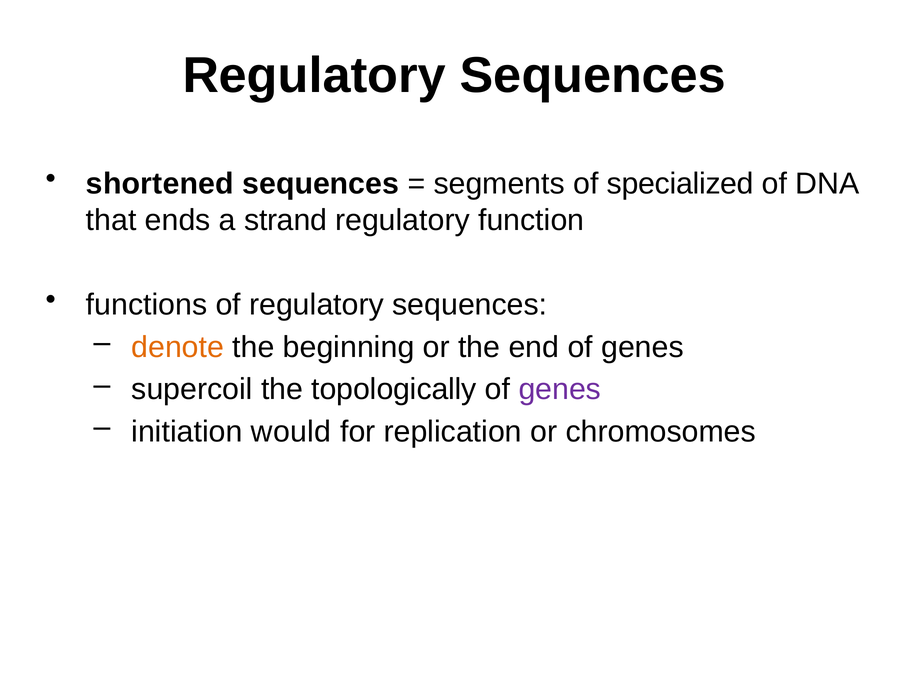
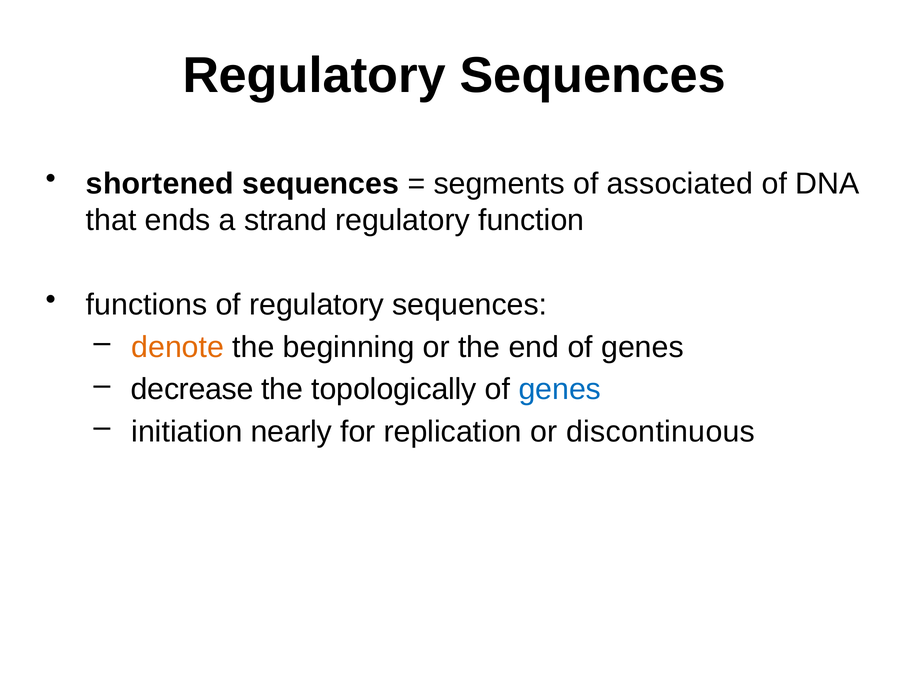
specialized: specialized -> associated
supercoil: supercoil -> decrease
genes at (560, 390) colour: purple -> blue
would: would -> nearly
chromosomes: chromosomes -> discontinuous
